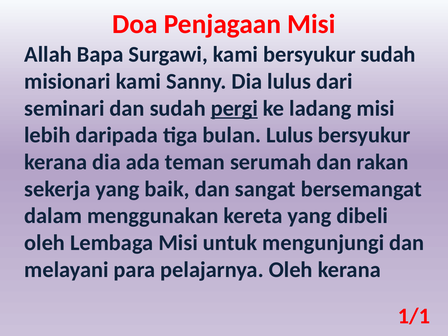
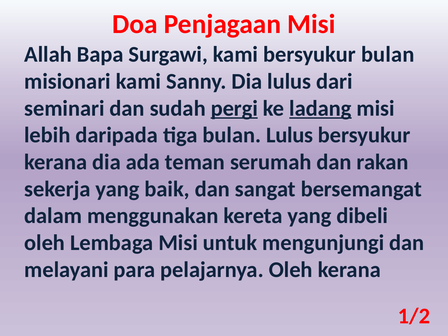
bersyukur sudah: sudah -> bulan
ladang underline: none -> present
1/1: 1/1 -> 1/2
